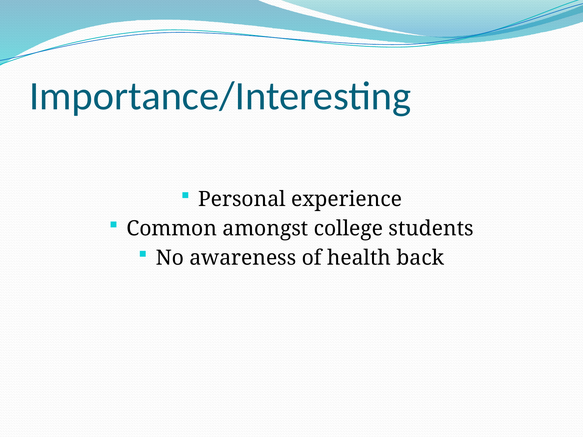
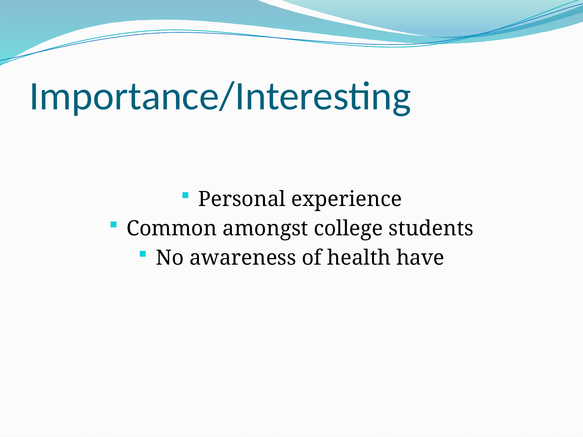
back: back -> have
